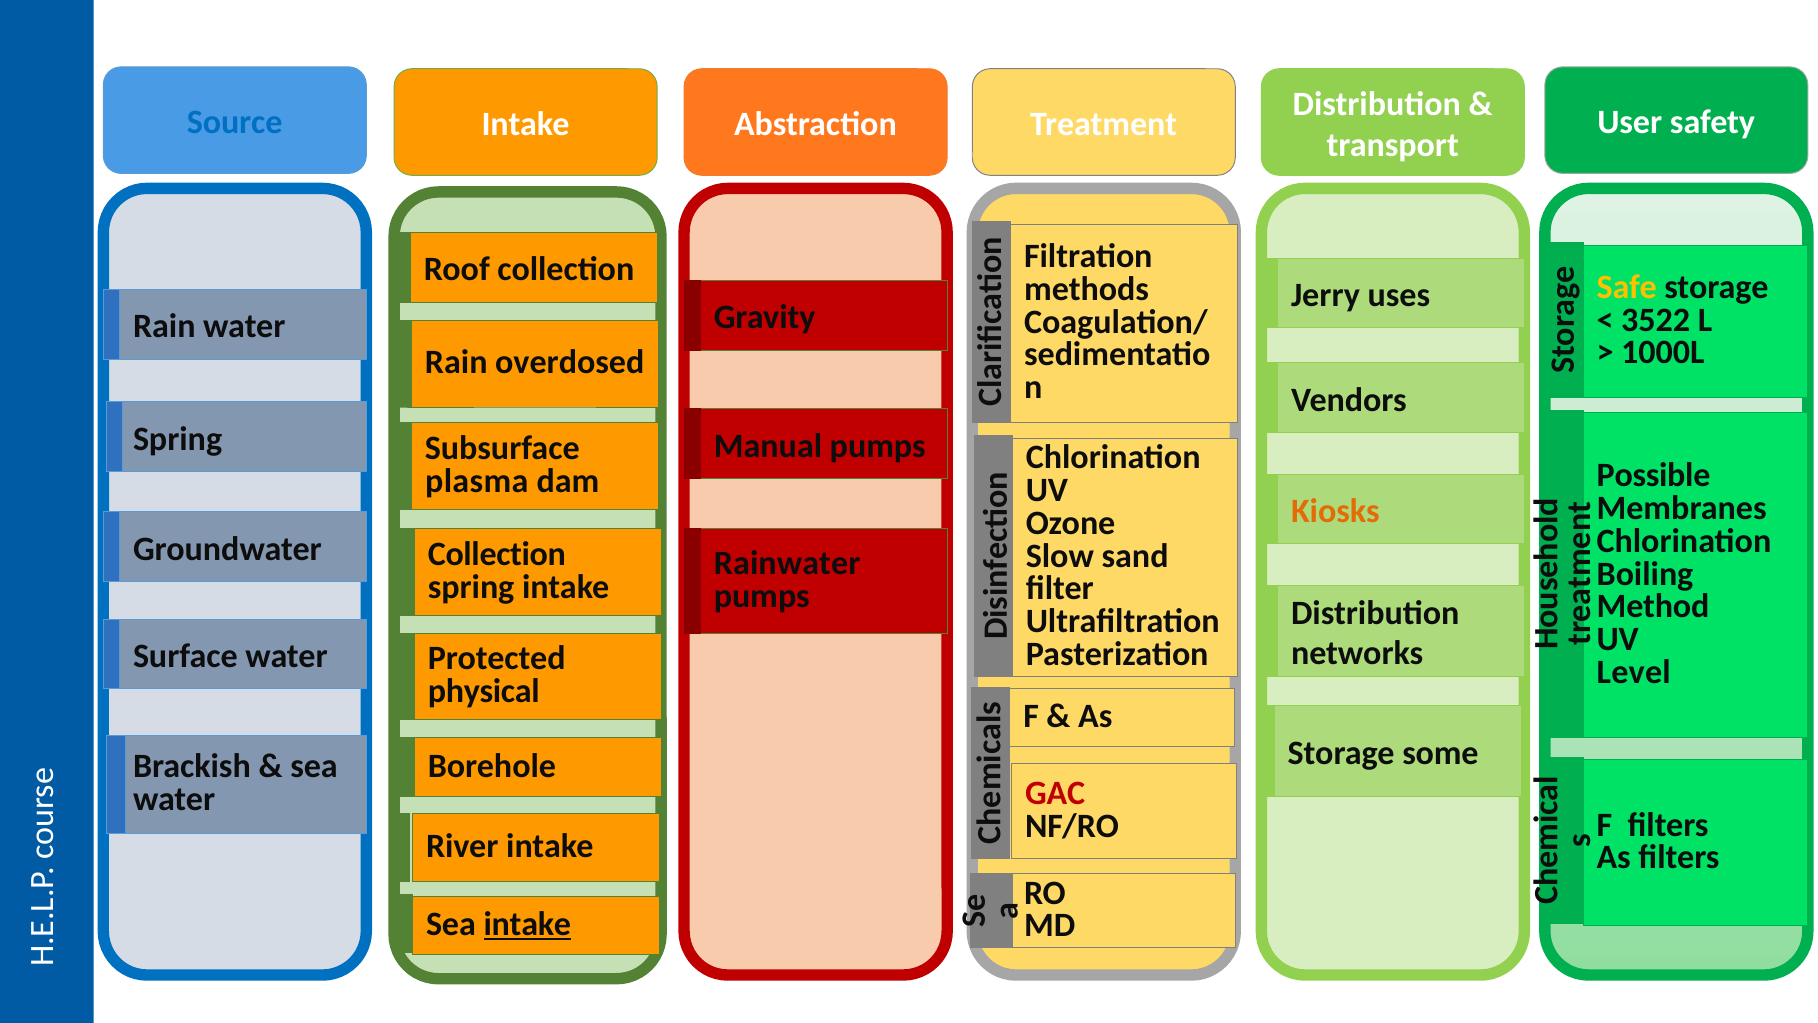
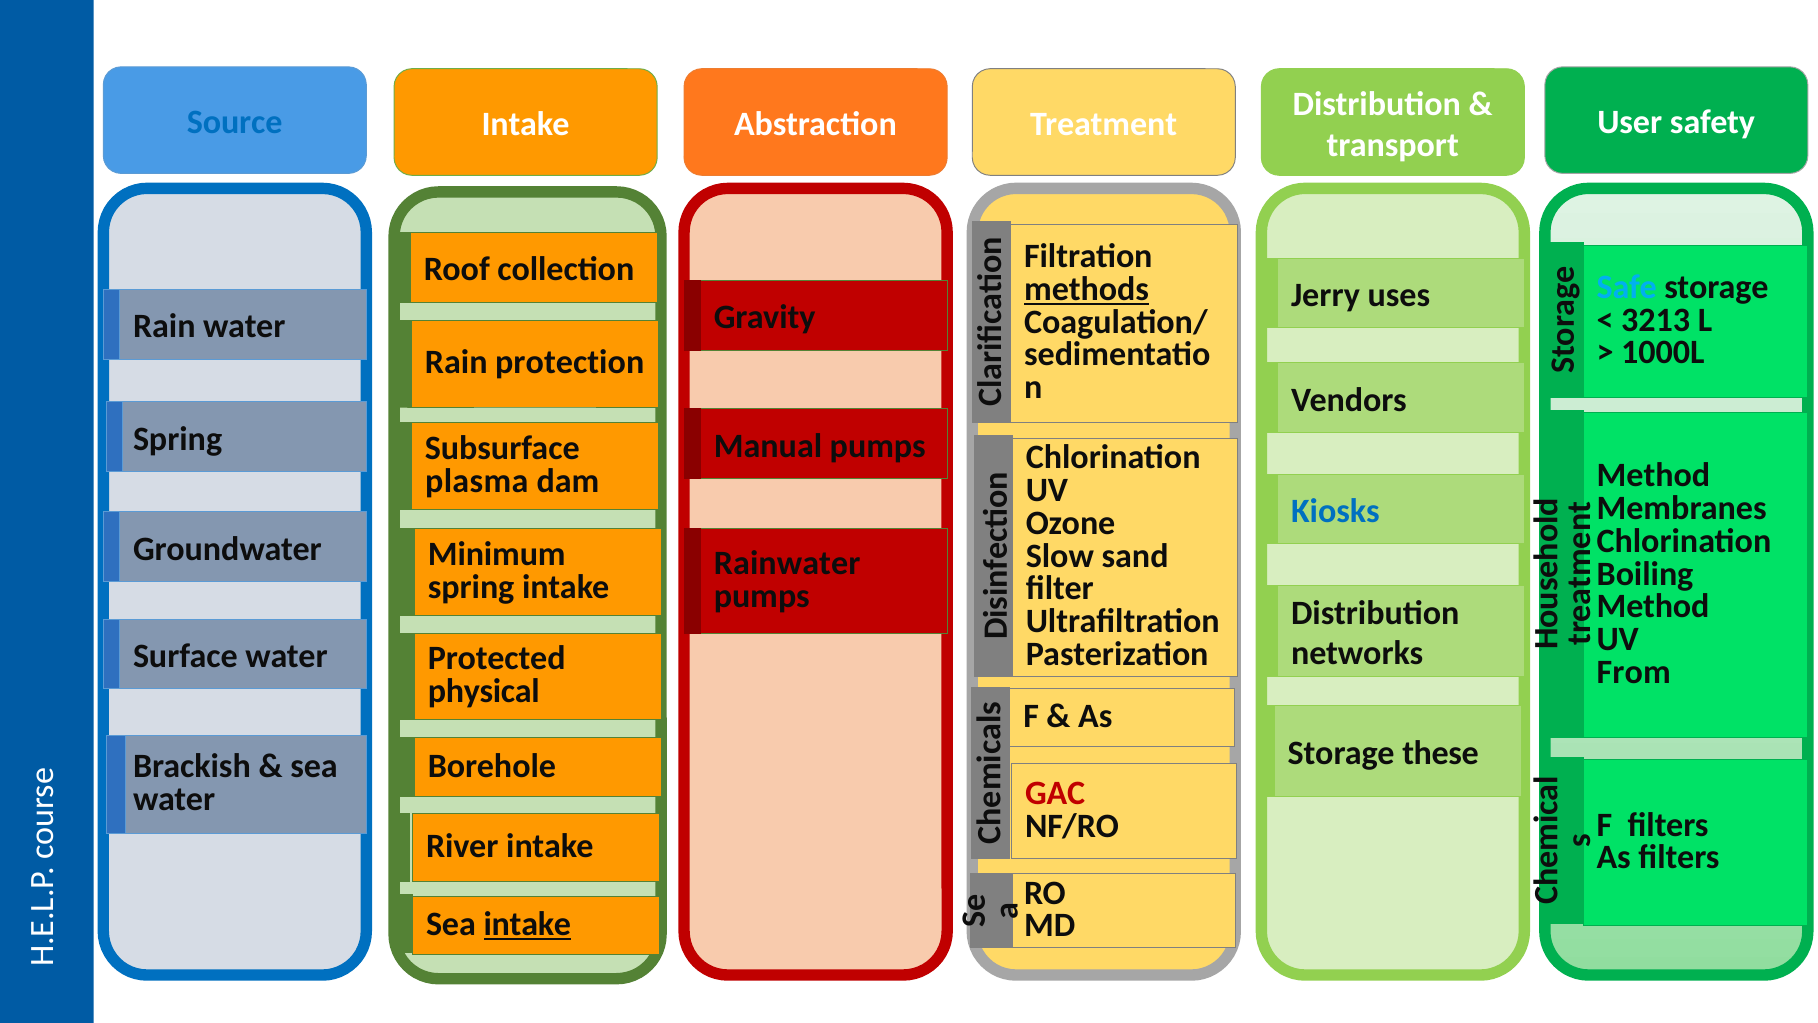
Safe colour: yellow -> light blue
methods underline: none -> present
3522: 3522 -> 3213
overdosed: overdosed -> protection
Possible at (1654, 475): Possible -> Method
Kiosks colour: orange -> blue
Collection at (497, 554): Collection -> Minimum
Level: Level -> From
some: some -> these
